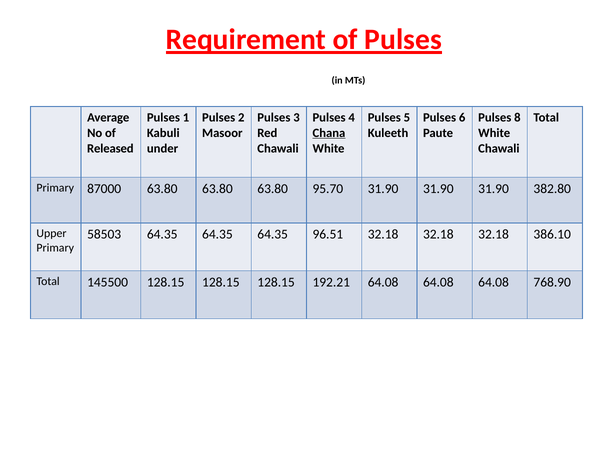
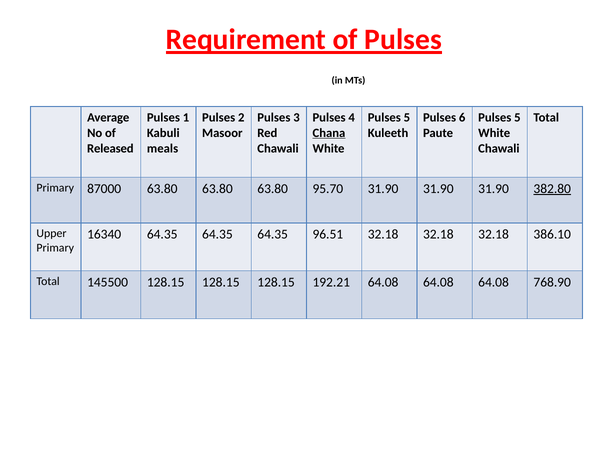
8 at (517, 117): 8 -> 5
under: under -> meals
382.80 underline: none -> present
58503: 58503 -> 16340
